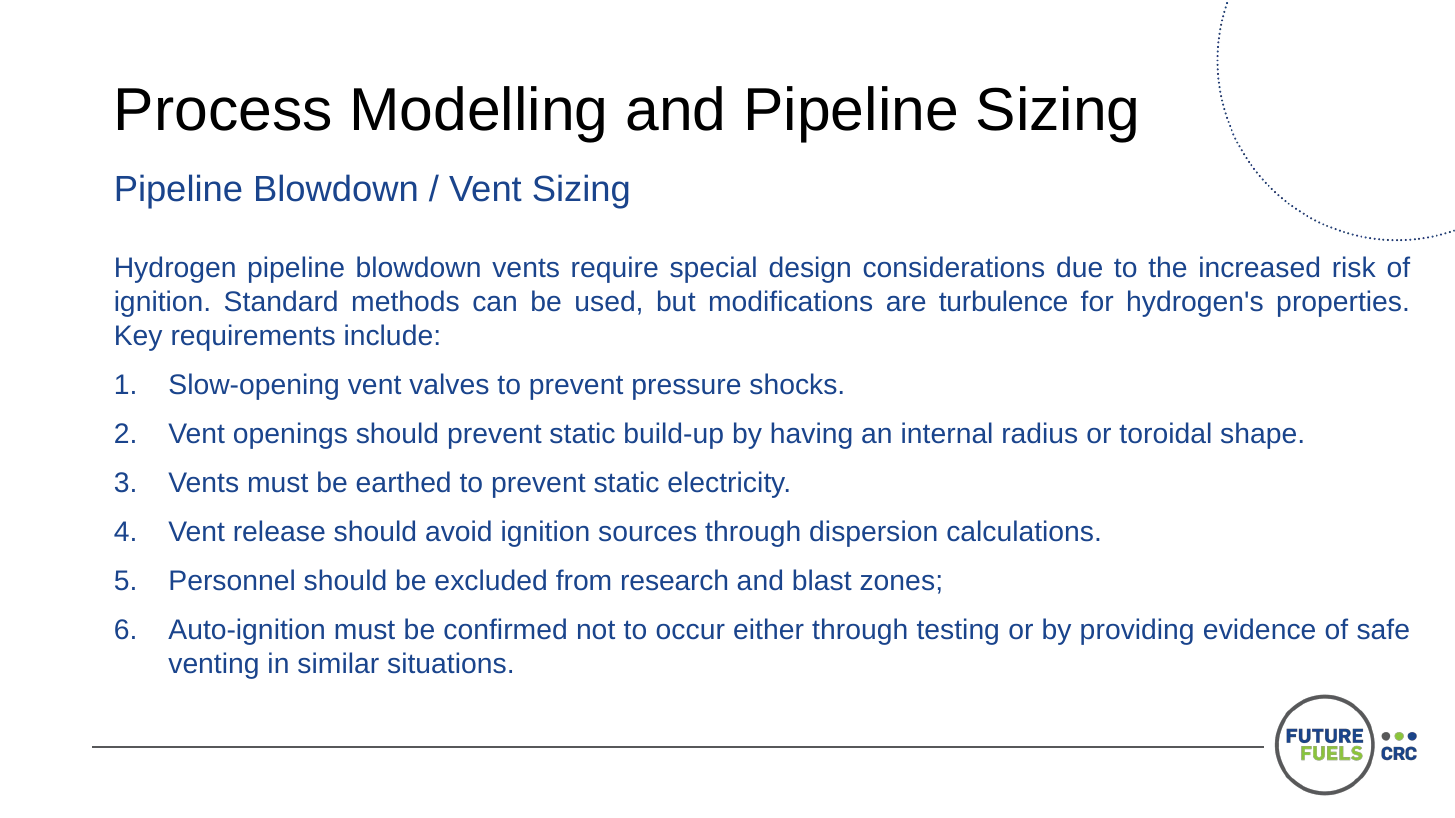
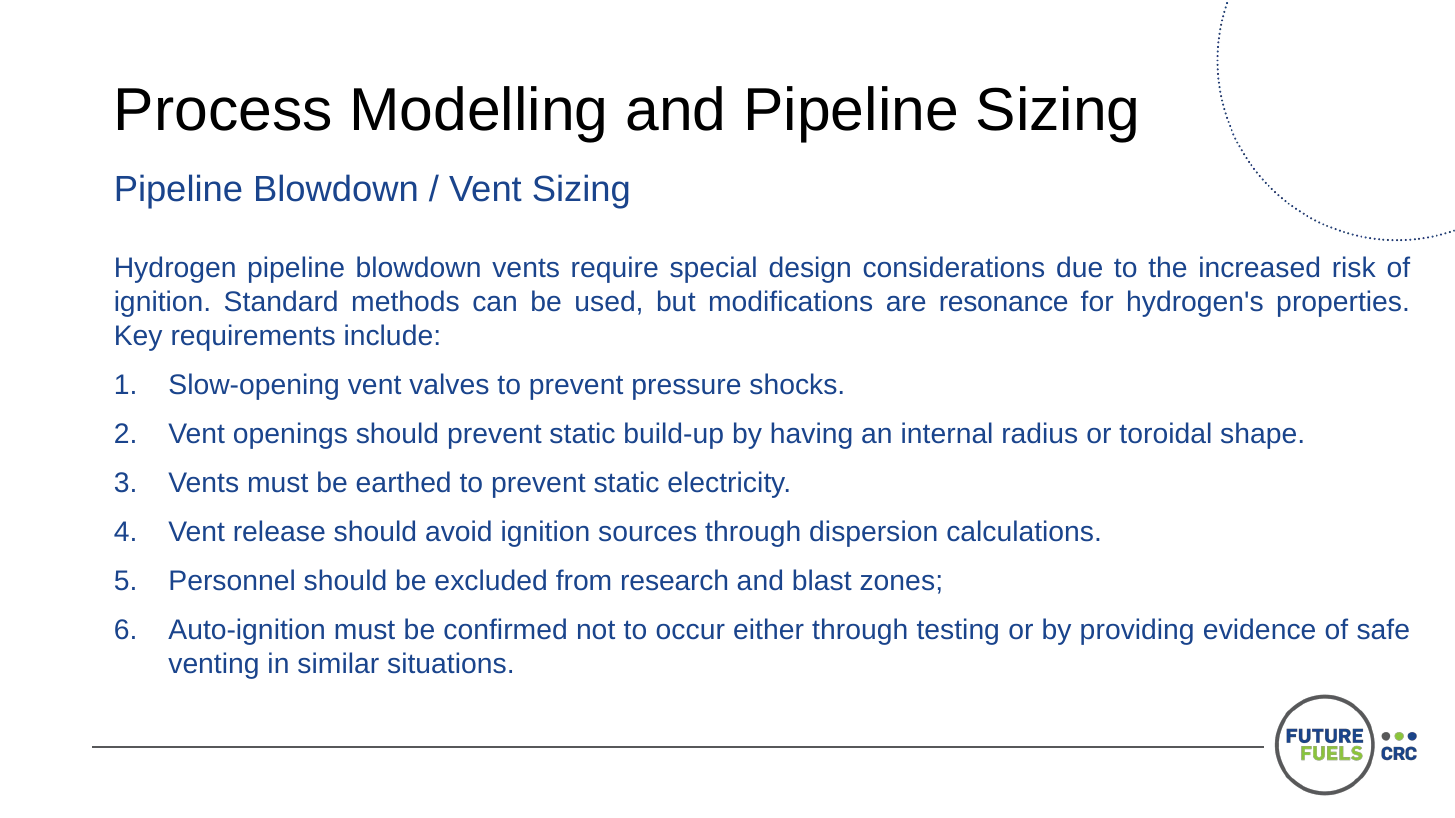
turbulence: turbulence -> resonance
